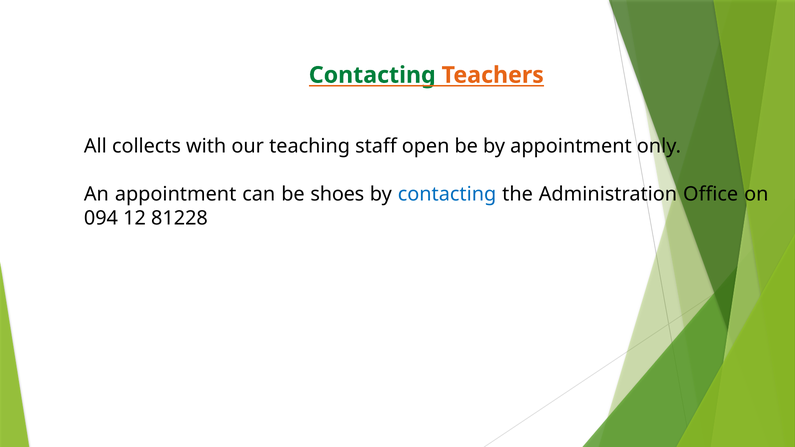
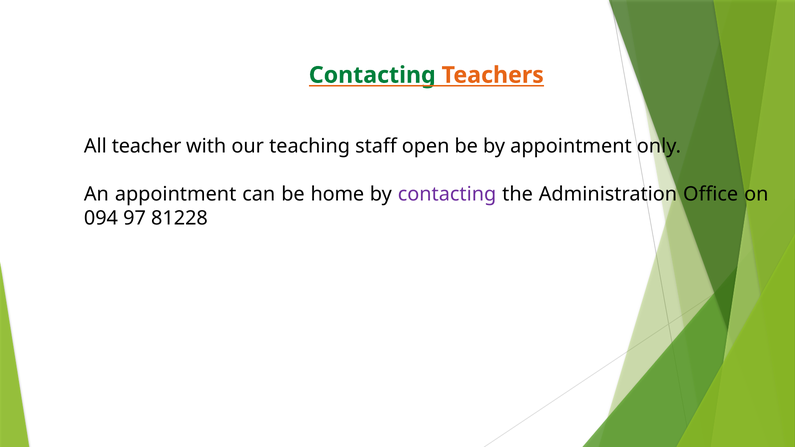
collects: collects -> teacher
shoes: shoes -> home
contacting at (447, 194) colour: blue -> purple
12: 12 -> 97
